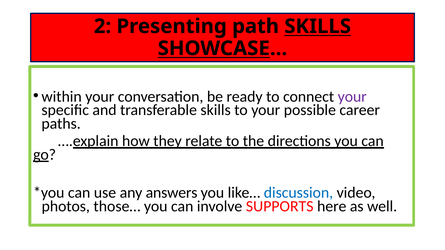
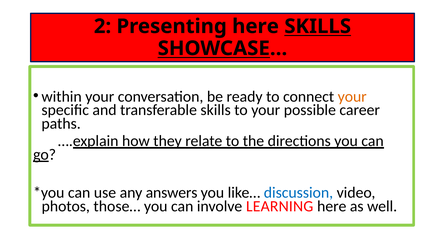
Presenting path: path -> here
your at (352, 97) colour: purple -> orange
SUPPORTS: SUPPORTS -> LEARNING
